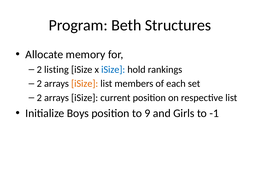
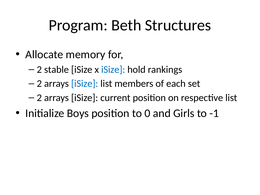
listing: listing -> stable
iSize at (85, 84) colour: orange -> blue
9: 9 -> 0
